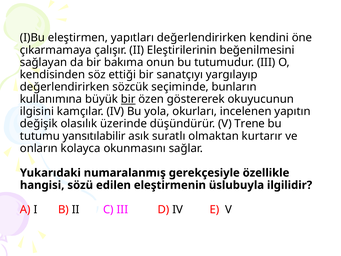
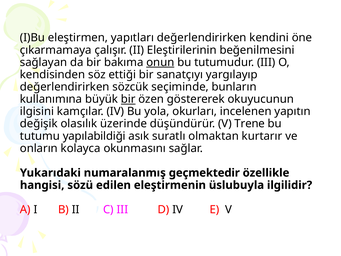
onun underline: none -> present
yansıtılabilir: yansıtılabilir -> yapılabildiği
gerekçesiyle: gerekçesiyle -> geçmektedir
